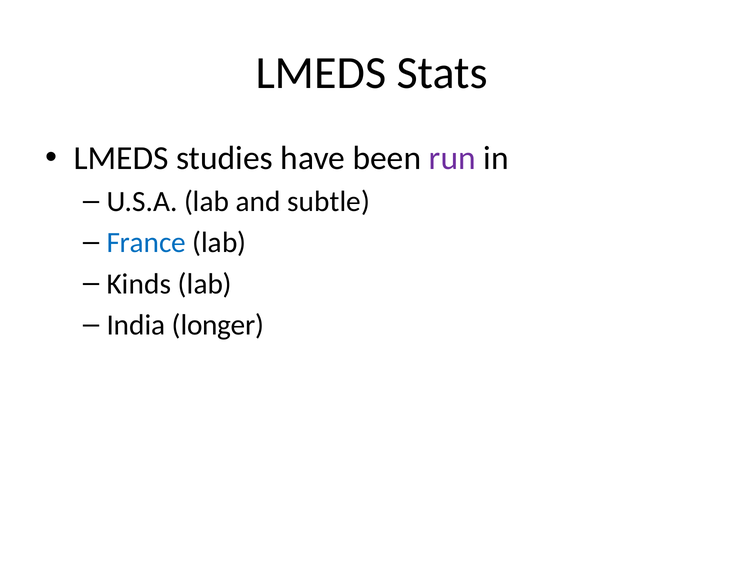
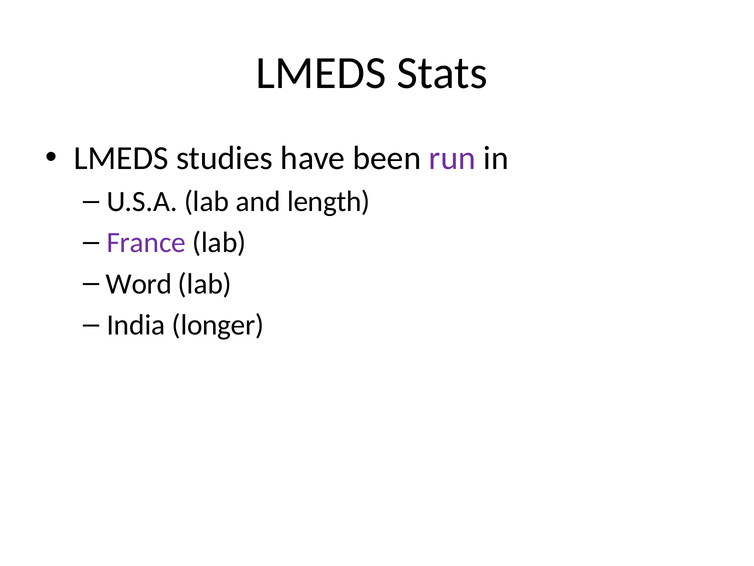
subtle: subtle -> length
France colour: blue -> purple
Kinds: Kinds -> Word
